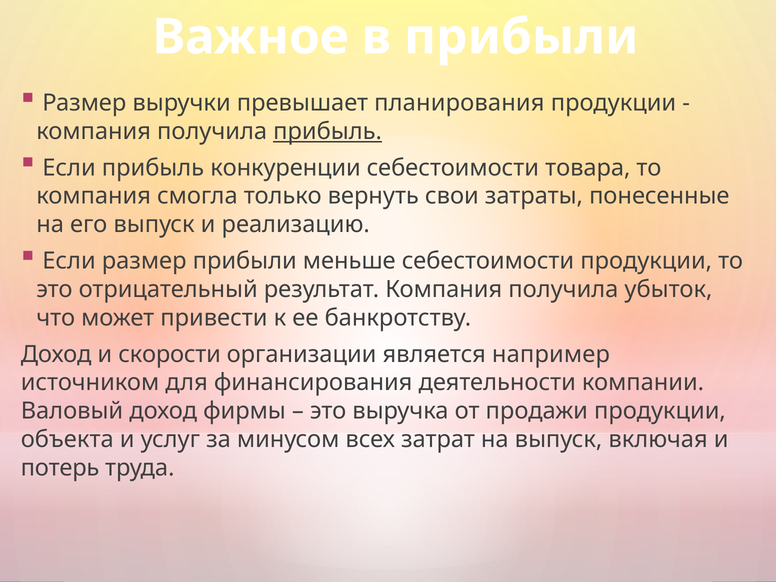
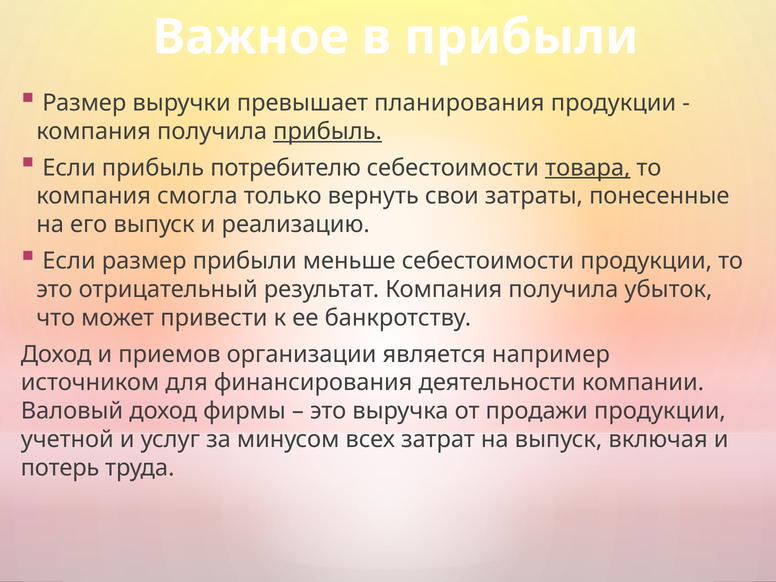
конкуренции: конкуренции -> потребителю
товара underline: none -> present
скорости: скорости -> приемов
объекта: объекта -> учетной
